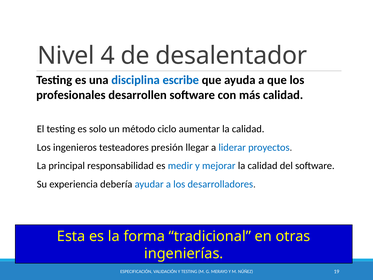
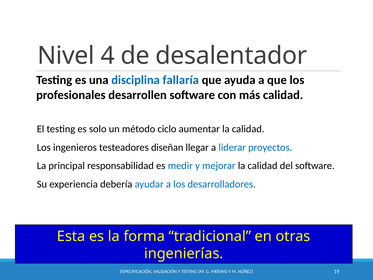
escribe: escribe -> fallaría
presión: presión -> diseñan
